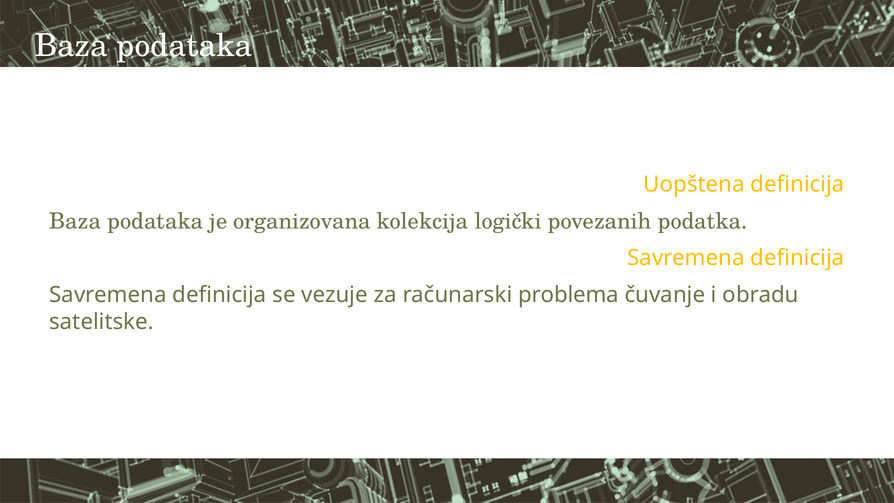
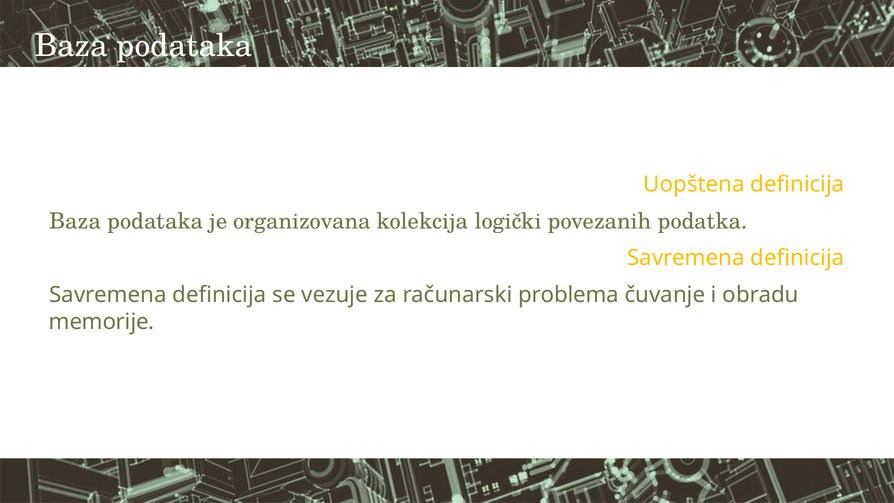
satelitske: satelitske -> memorije
